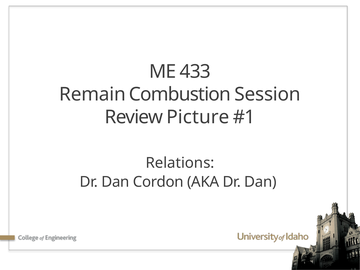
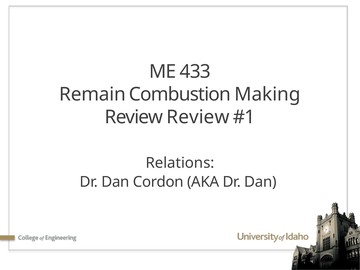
Session: Session -> Making
Review Picture: Picture -> Review
